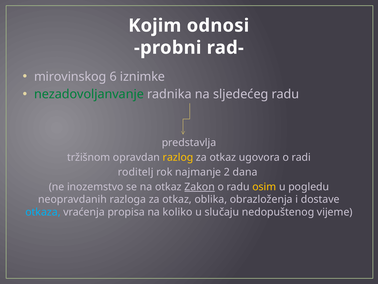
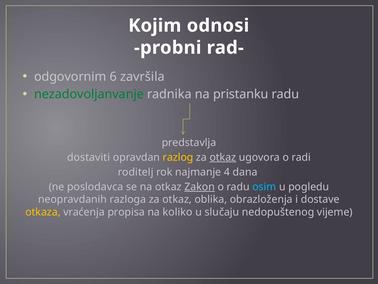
mirovinskog: mirovinskog -> odgovornim
iznimke: iznimke -> završila
sljedećeg: sljedećeg -> pristanku
tržišnom: tržišnom -> dostaviti
otkaz at (223, 157) underline: none -> present
2: 2 -> 4
inozemstvo: inozemstvo -> poslodavca
osim colour: yellow -> light blue
otkaza colour: light blue -> yellow
